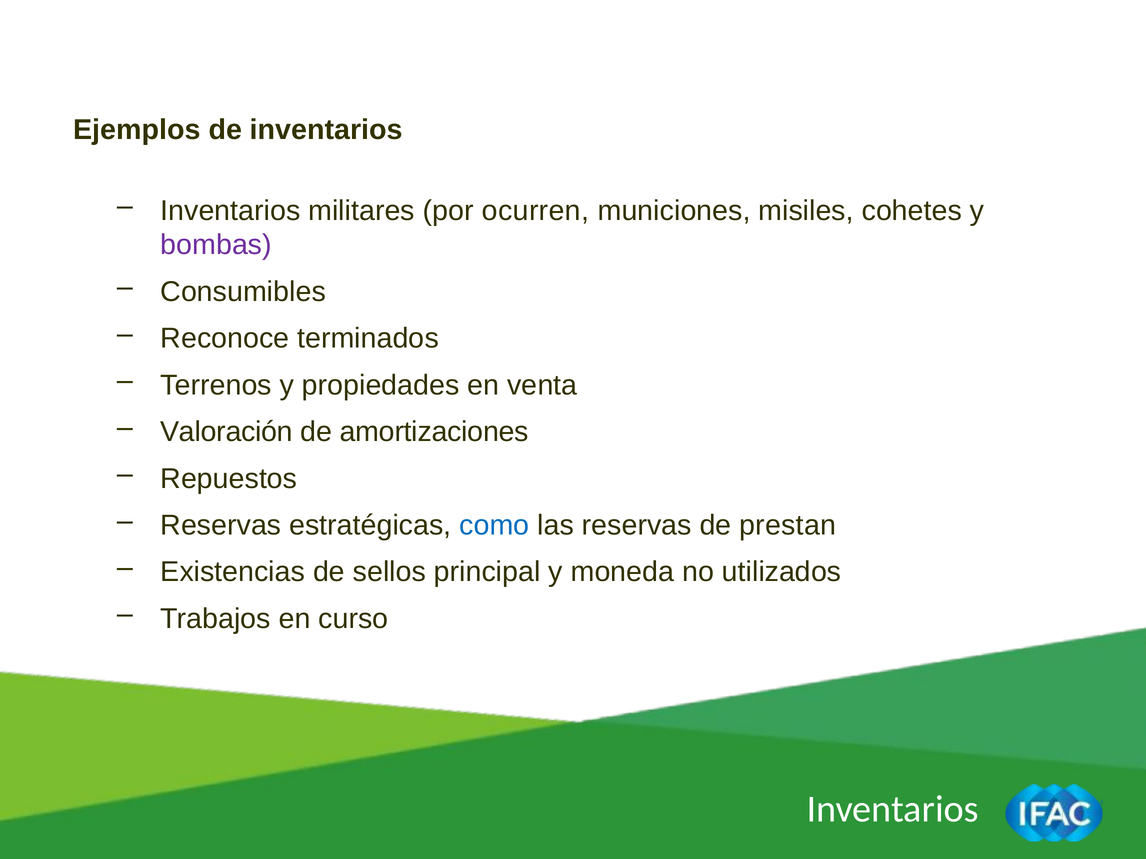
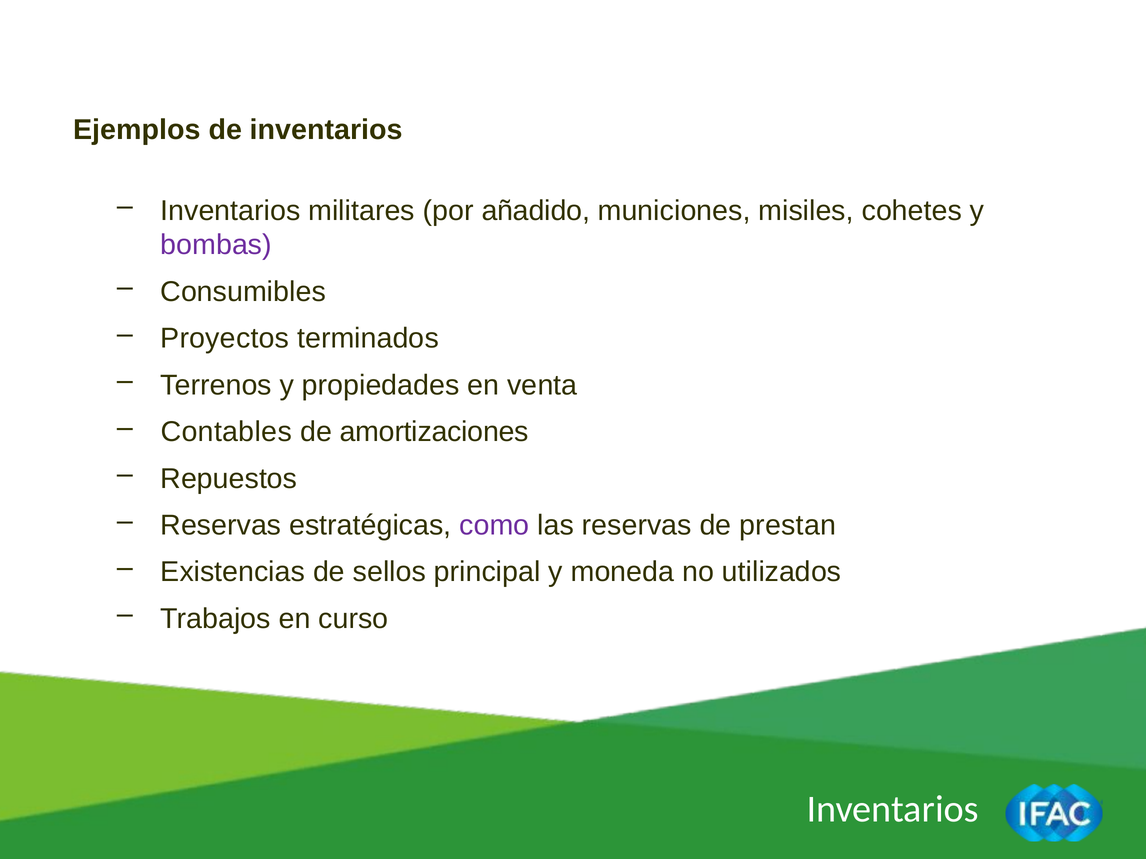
ocurren: ocurren -> añadido
Reconoce: Reconoce -> Proyectos
Valoración: Valoración -> Contables
como colour: blue -> purple
